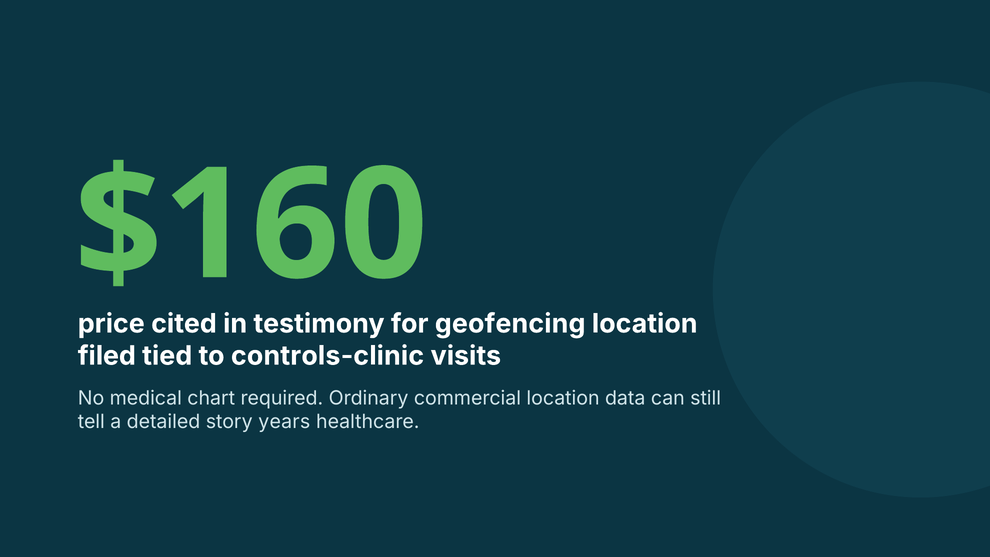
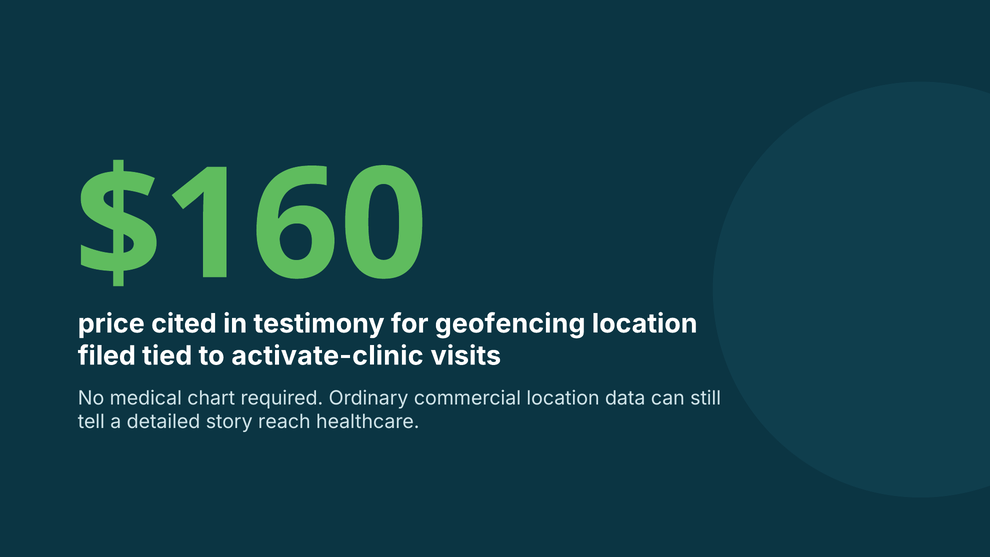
controls-clinic: controls-clinic -> activate-clinic
years: years -> reach
